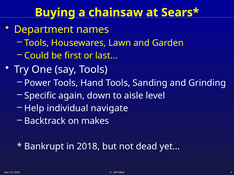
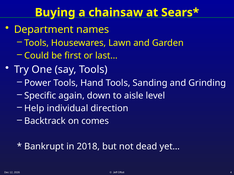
navigate: navigate -> direction
makes: makes -> comes
